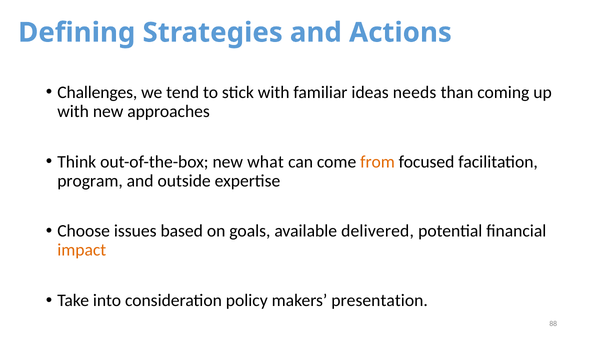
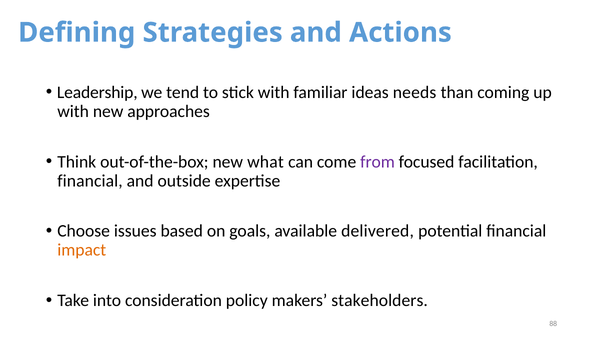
Challenges: Challenges -> Leadership
from colour: orange -> purple
program at (90, 181): program -> financial
presentation: presentation -> stakeholders
